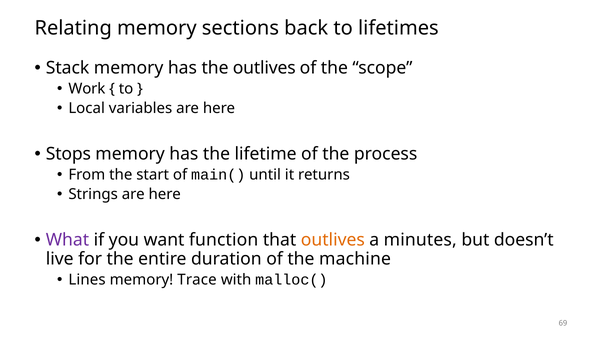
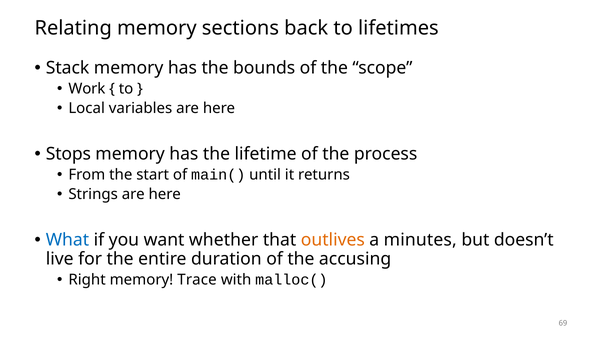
the outlives: outlives -> bounds
What colour: purple -> blue
function: function -> whether
machine: machine -> accusing
Lines: Lines -> Right
